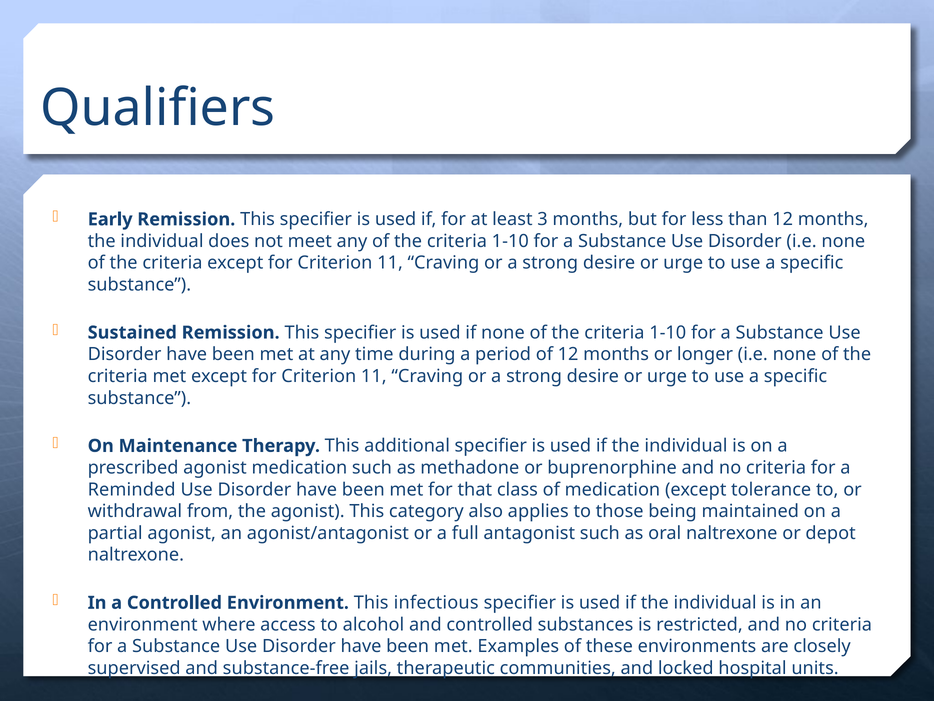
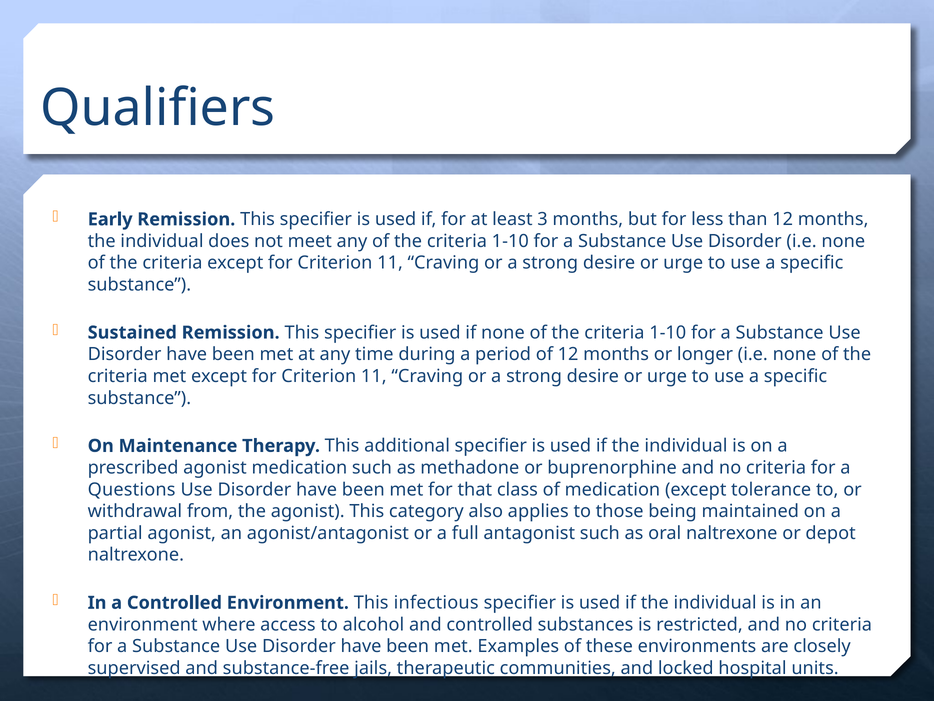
Reminded: Reminded -> Questions
